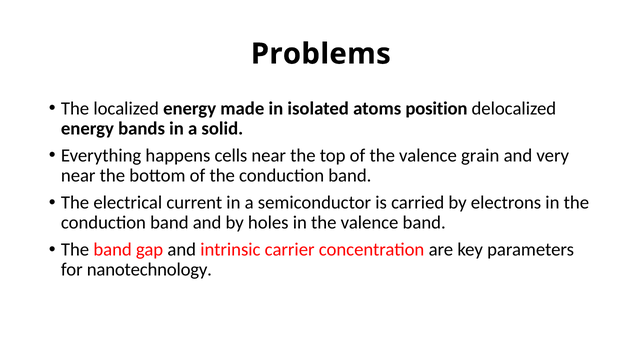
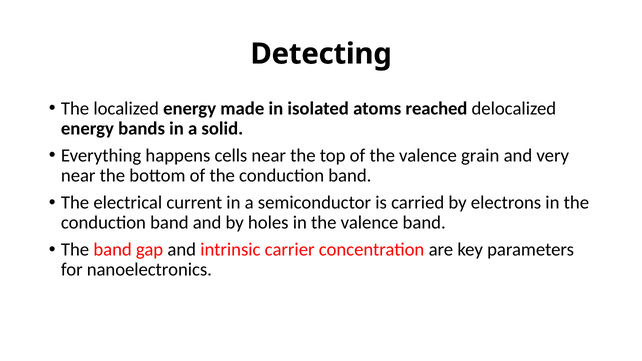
Problems: Problems -> Detecting
position: position -> reached
nanotechnology: nanotechnology -> nanoelectronics
